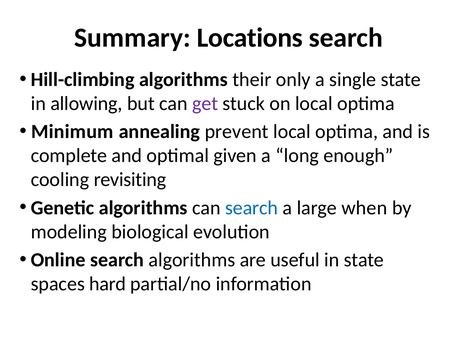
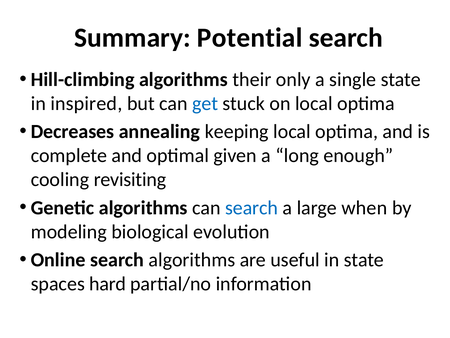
Locations: Locations -> Potential
allowing: allowing -> inspired
get colour: purple -> blue
Minimum: Minimum -> Decreases
prevent: prevent -> keeping
